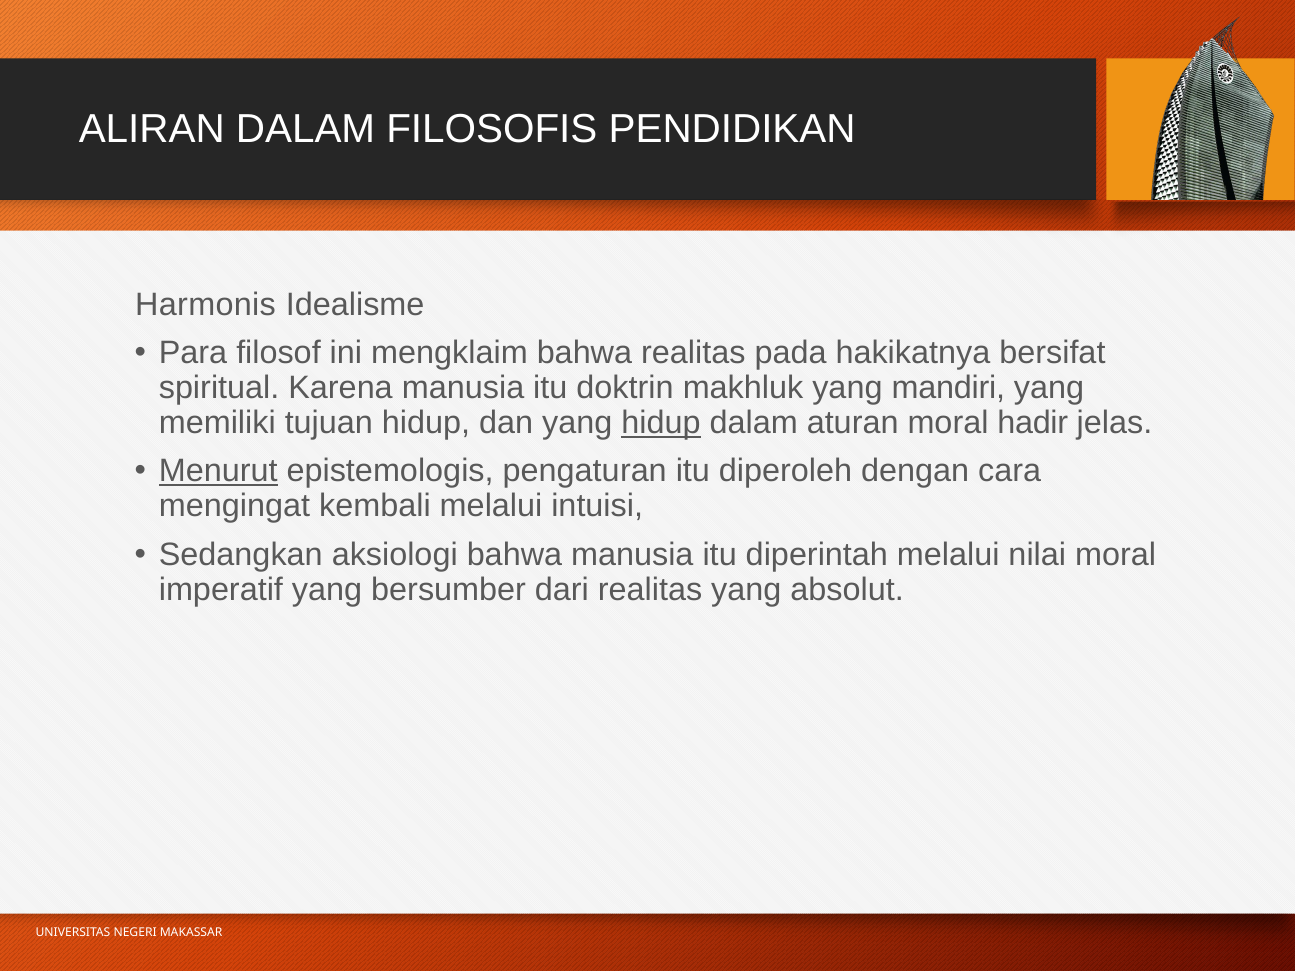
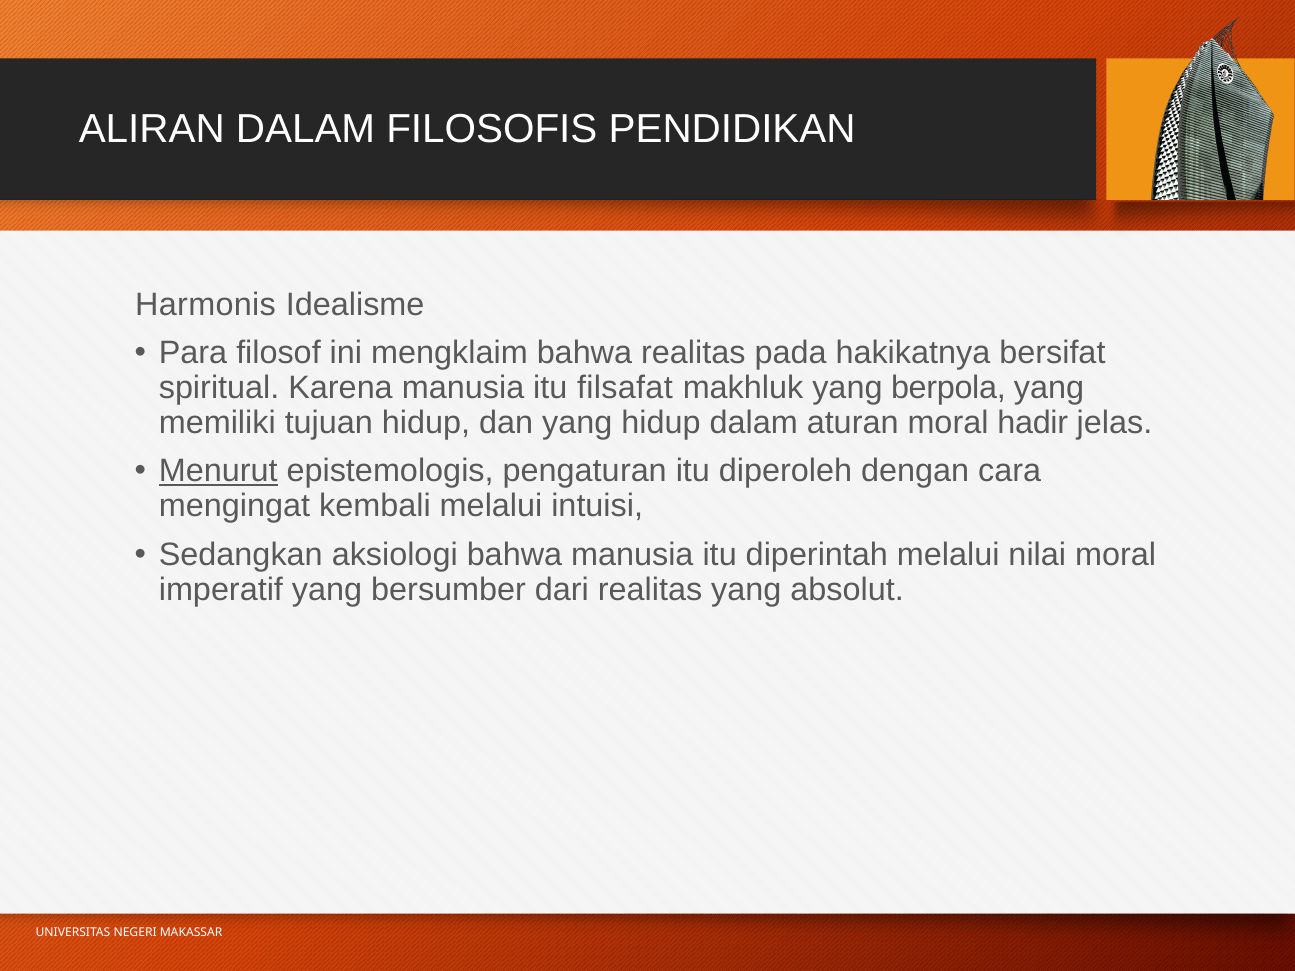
doktrin: doktrin -> filsafat
mandiri: mandiri -> berpola
hidup at (661, 423) underline: present -> none
